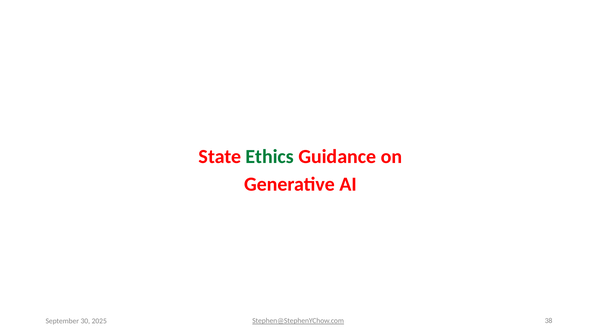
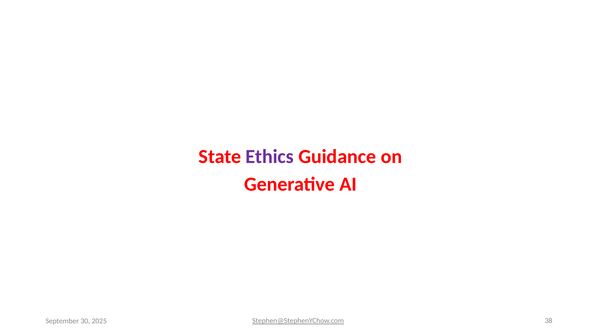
Ethics colour: green -> purple
